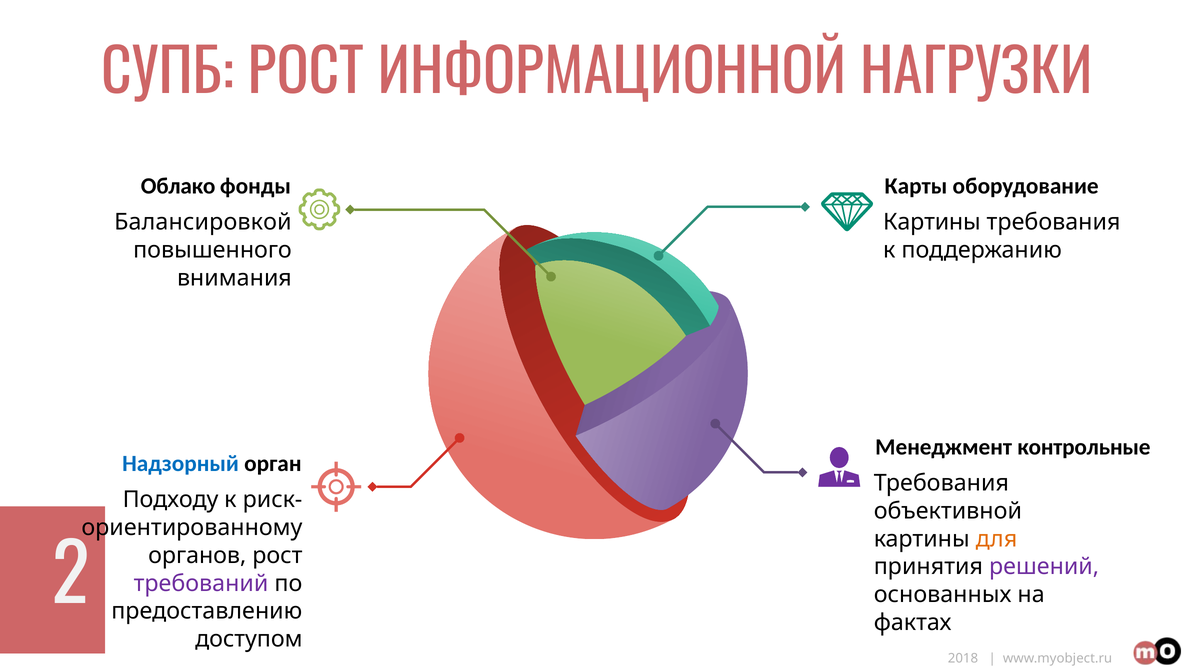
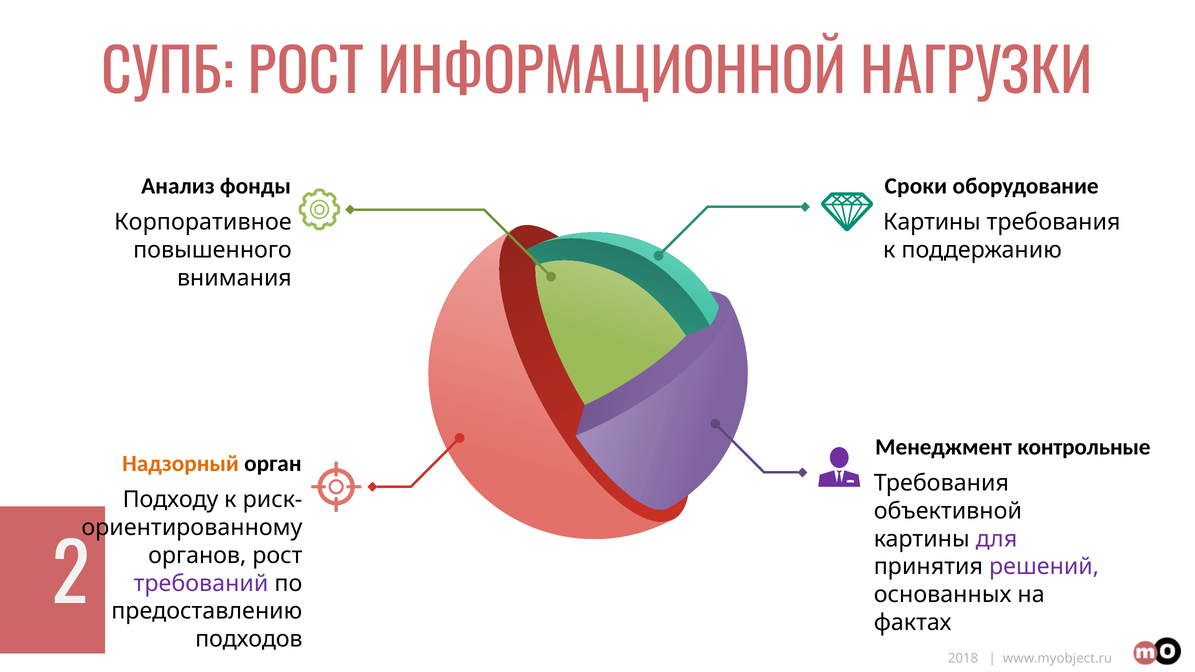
Облако: Облако -> Анализ
Карты: Карты -> Сроки
Балансировкой: Балансировкой -> Корпоративное
Надзорный colour: blue -> orange
для colour: orange -> purple
доступом: доступом -> подходов
